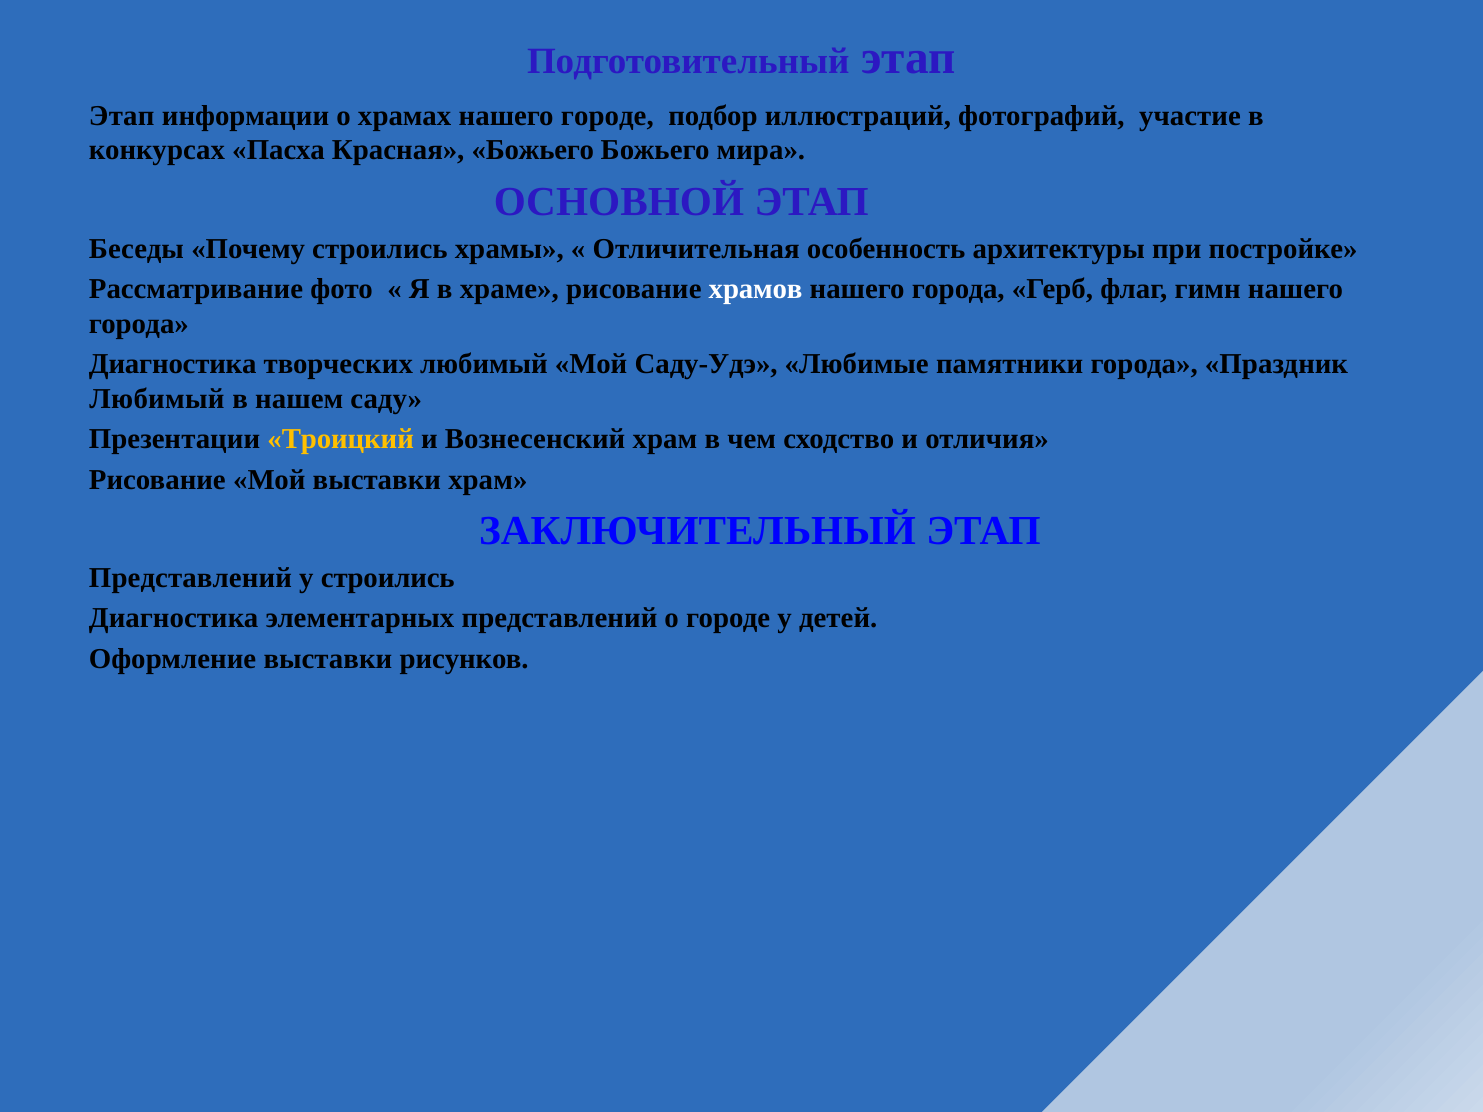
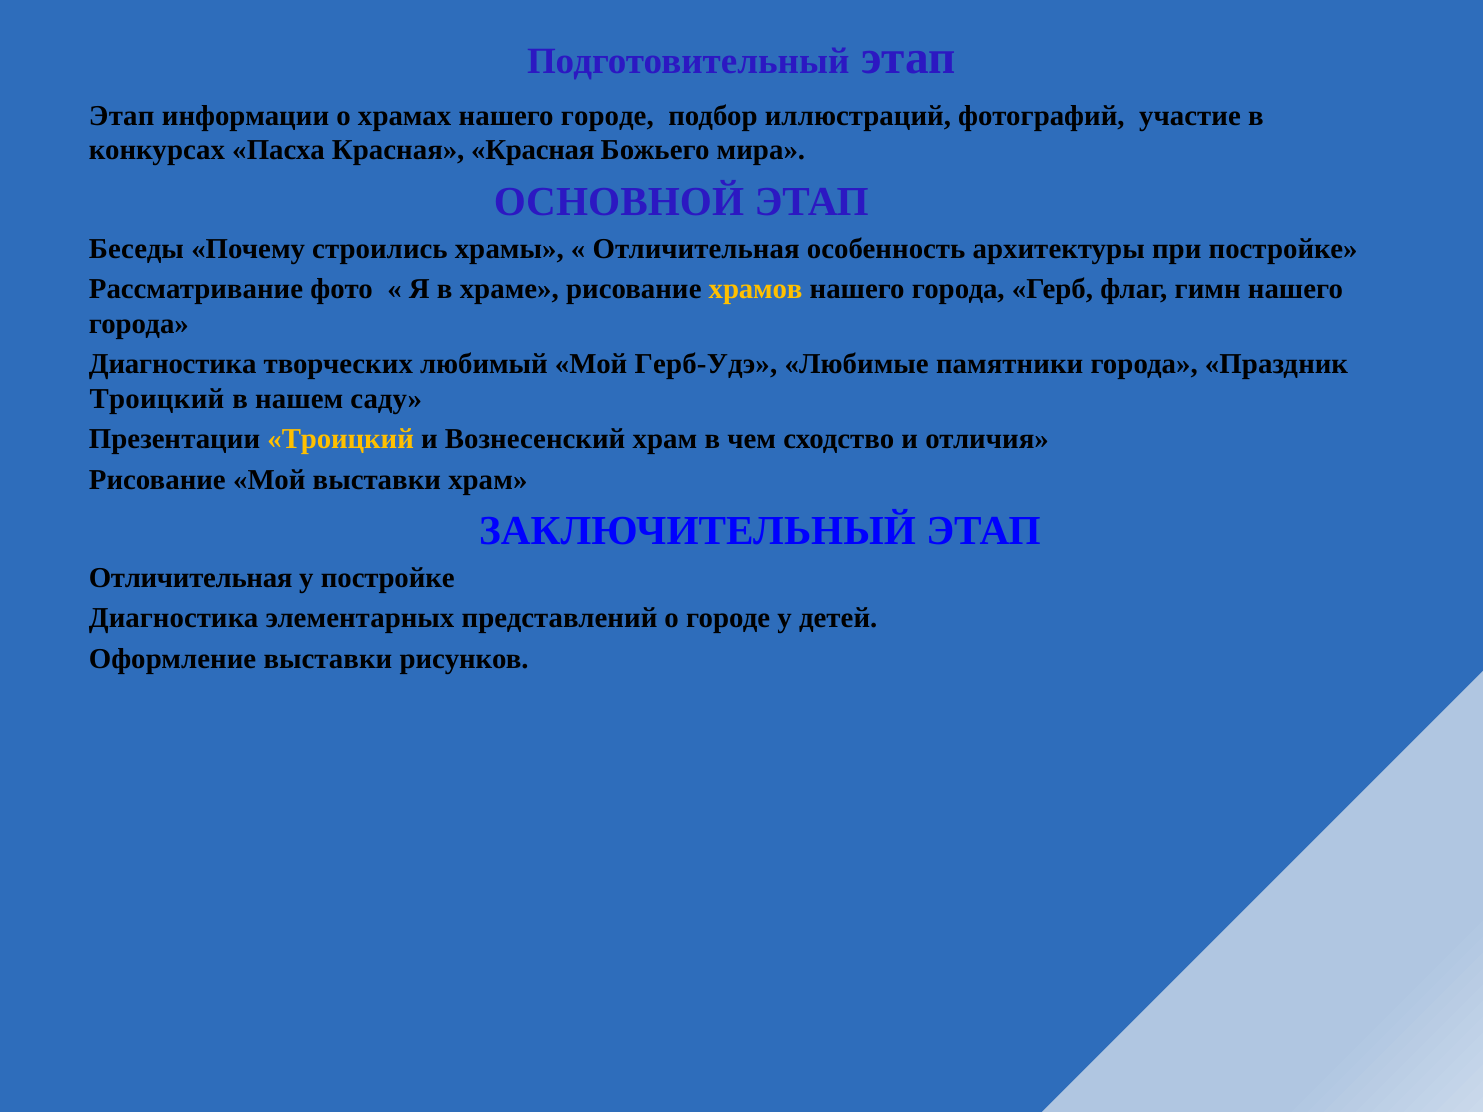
Красная Божьего: Божьего -> Красная
храмов colour: white -> yellow
Саду-Удэ: Саду-Удэ -> Герб-Удэ
Любимый at (157, 399): Любимый -> Троицкий
Представлений at (190, 578): Представлений -> Отличительная
у строились: строились -> постройке
